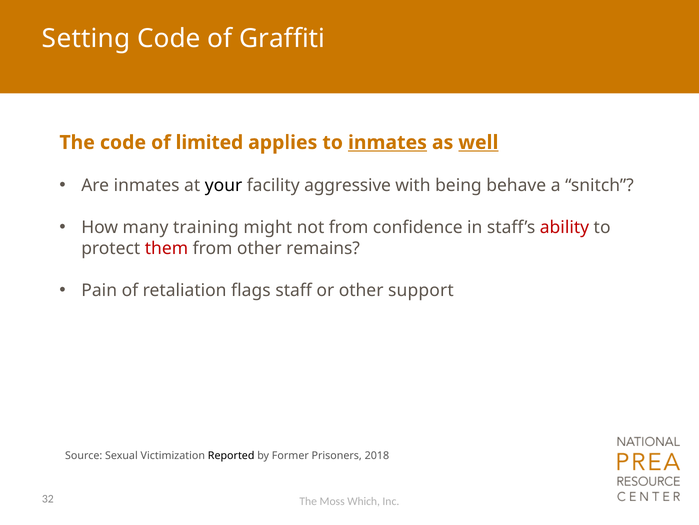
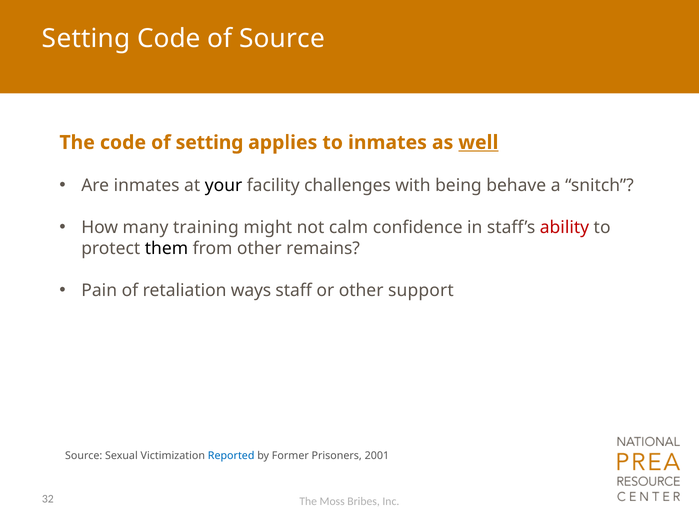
of Graffiti: Graffiti -> Source
of limited: limited -> setting
inmates at (387, 142) underline: present -> none
aggressive: aggressive -> challenges
not from: from -> calm
them colour: red -> black
flags: flags -> ways
Reported colour: black -> blue
2018: 2018 -> 2001
Which: Which -> Bribes
